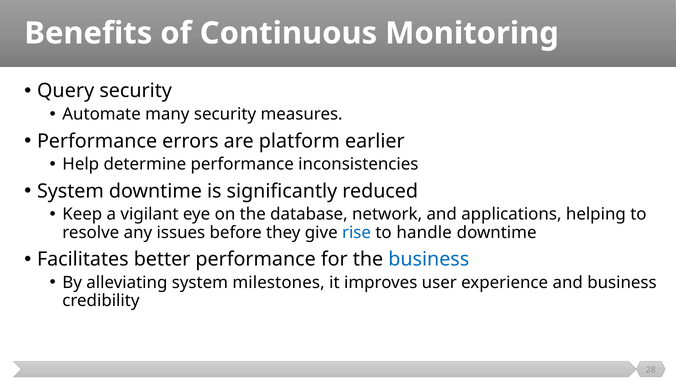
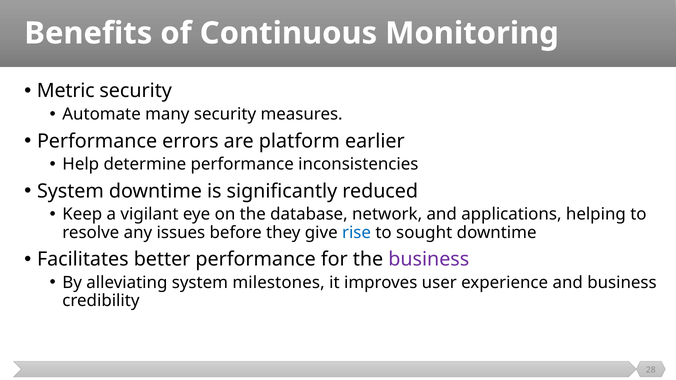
Query: Query -> Metric
handle: handle -> sought
business at (429, 259) colour: blue -> purple
